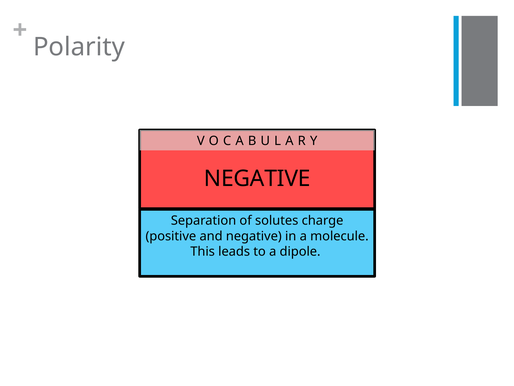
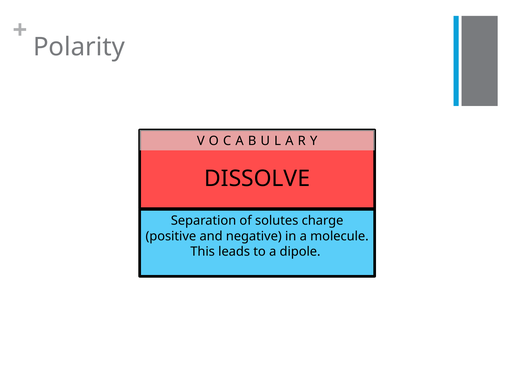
NEGATIVE at (257, 178): NEGATIVE -> DISSOLVE
